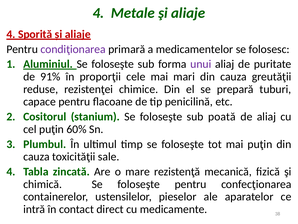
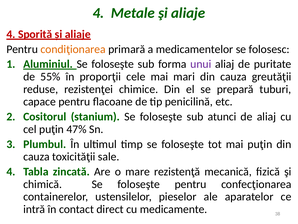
condiţionarea colour: purple -> orange
91%: 91% -> 55%
poată: poată -> atunci
60%: 60% -> 47%
